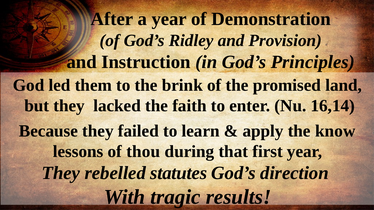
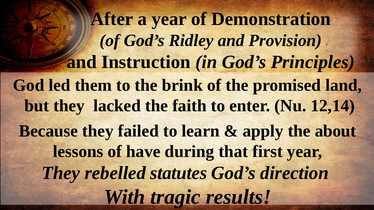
16,14: 16,14 -> 12,14
know: know -> about
thou: thou -> have
